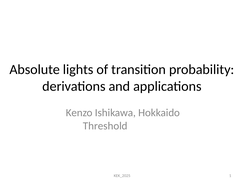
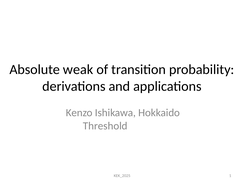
lights: lights -> weak
